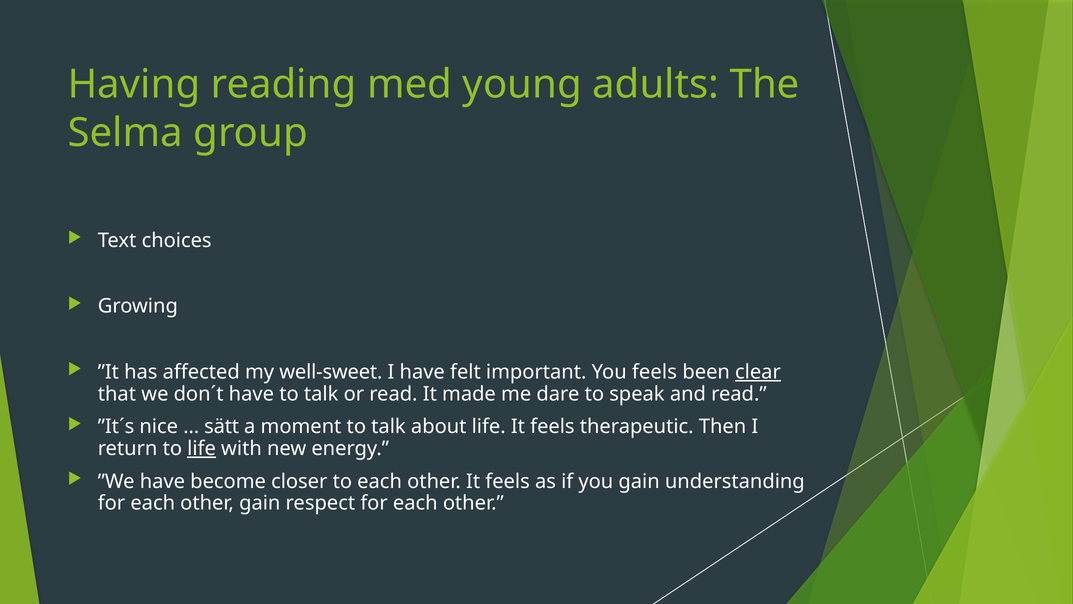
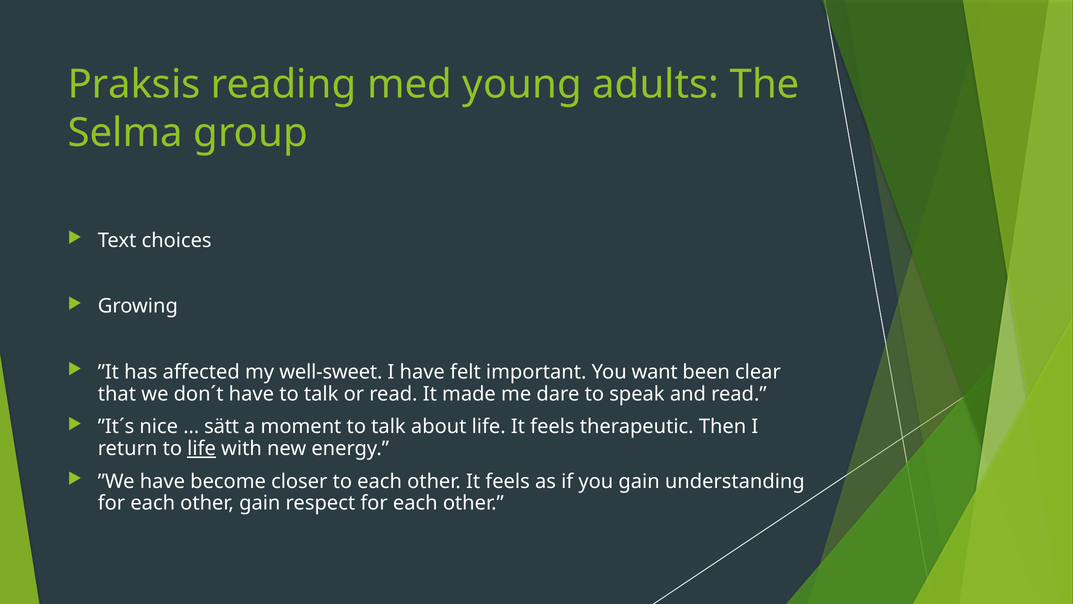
Having: Having -> Praksis
You feels: feels -> want
clear underline: present -> none
